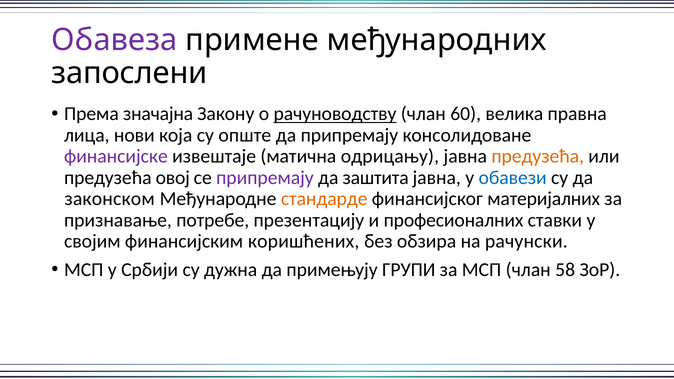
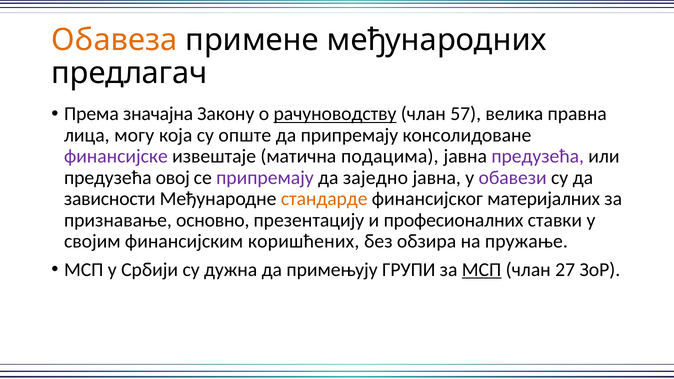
Обавеза colour: purple -> orange
запослени: запослени -> предлагач
60: 60 -> 57
нови: нови -> могу
одрицању: одрицању -> подацима
предузећа at (538, 156) colour: orange -> purple
заштита: заштита -> заједно
обавези colour: blue -> purple
законском: законском -> зависности
потребе: потребе -> основно
рачунски: рачунски -> пружање
МСП at (482, 270) underline: none -> present
58: 58 -> 27
